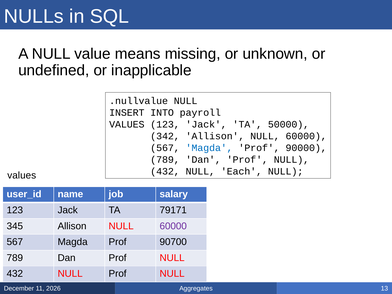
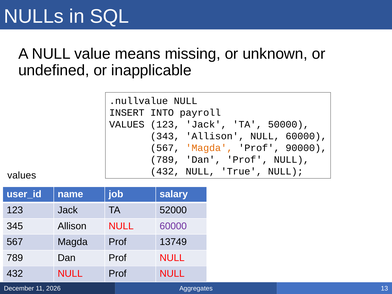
342: 342 -> 343
Magda at (209, 148) colour: blue -> orange
Each: Each -> True
79171: 79171 -> 52000
90700: 90700 -> 13749
